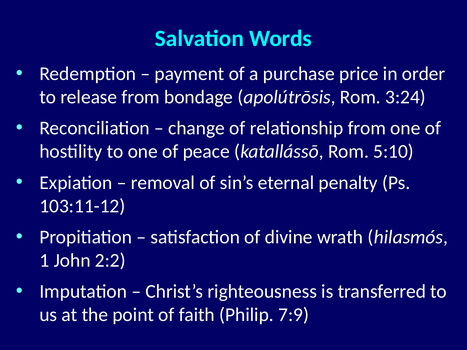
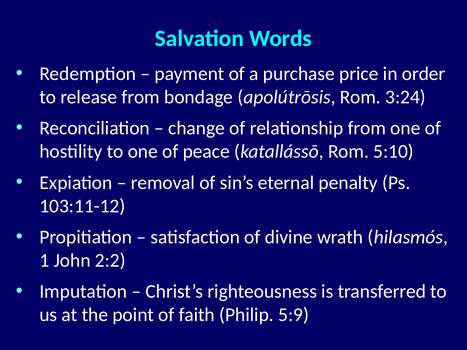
7:9: 7:9 -> 5:9
